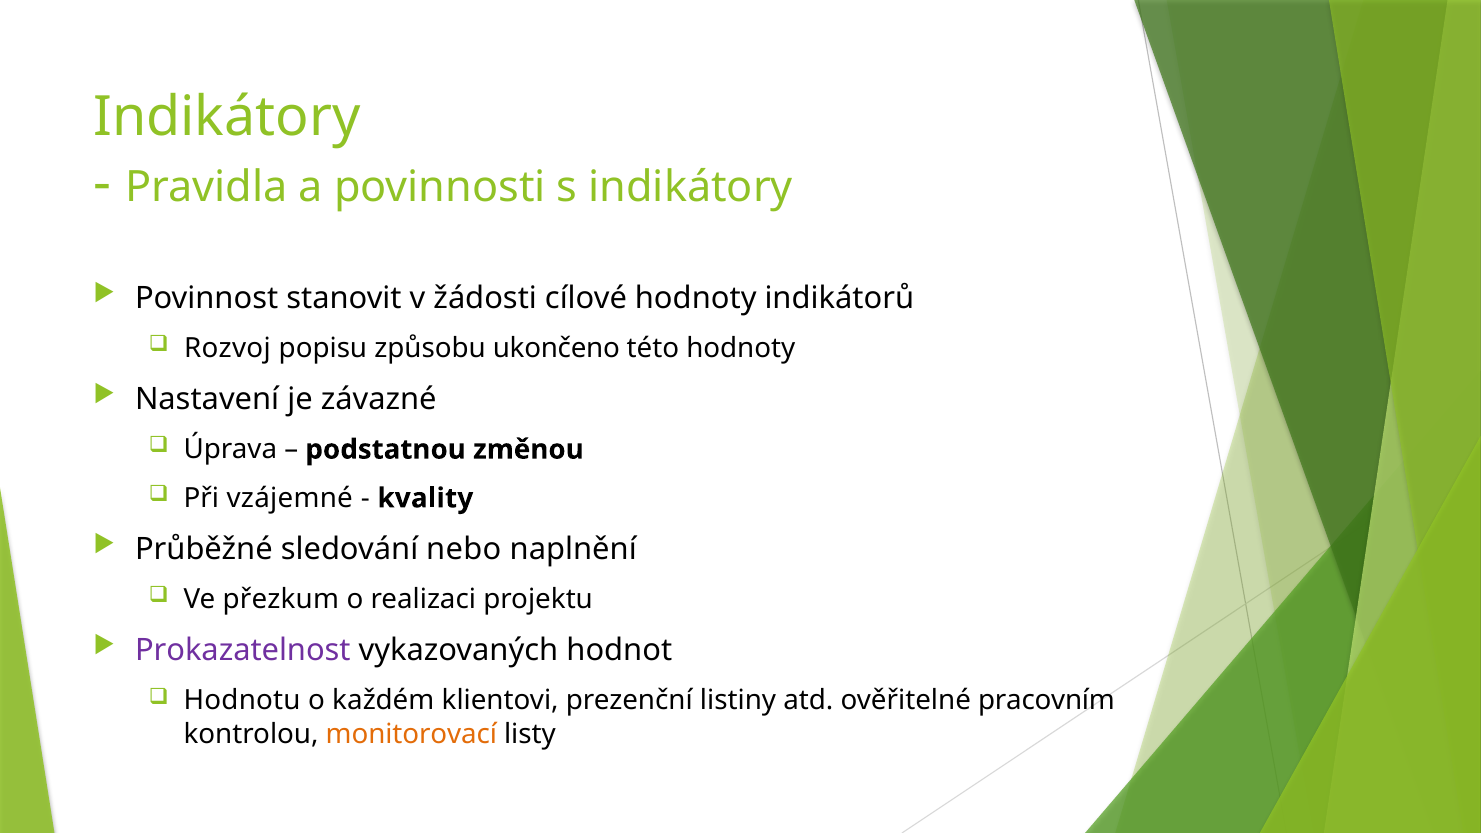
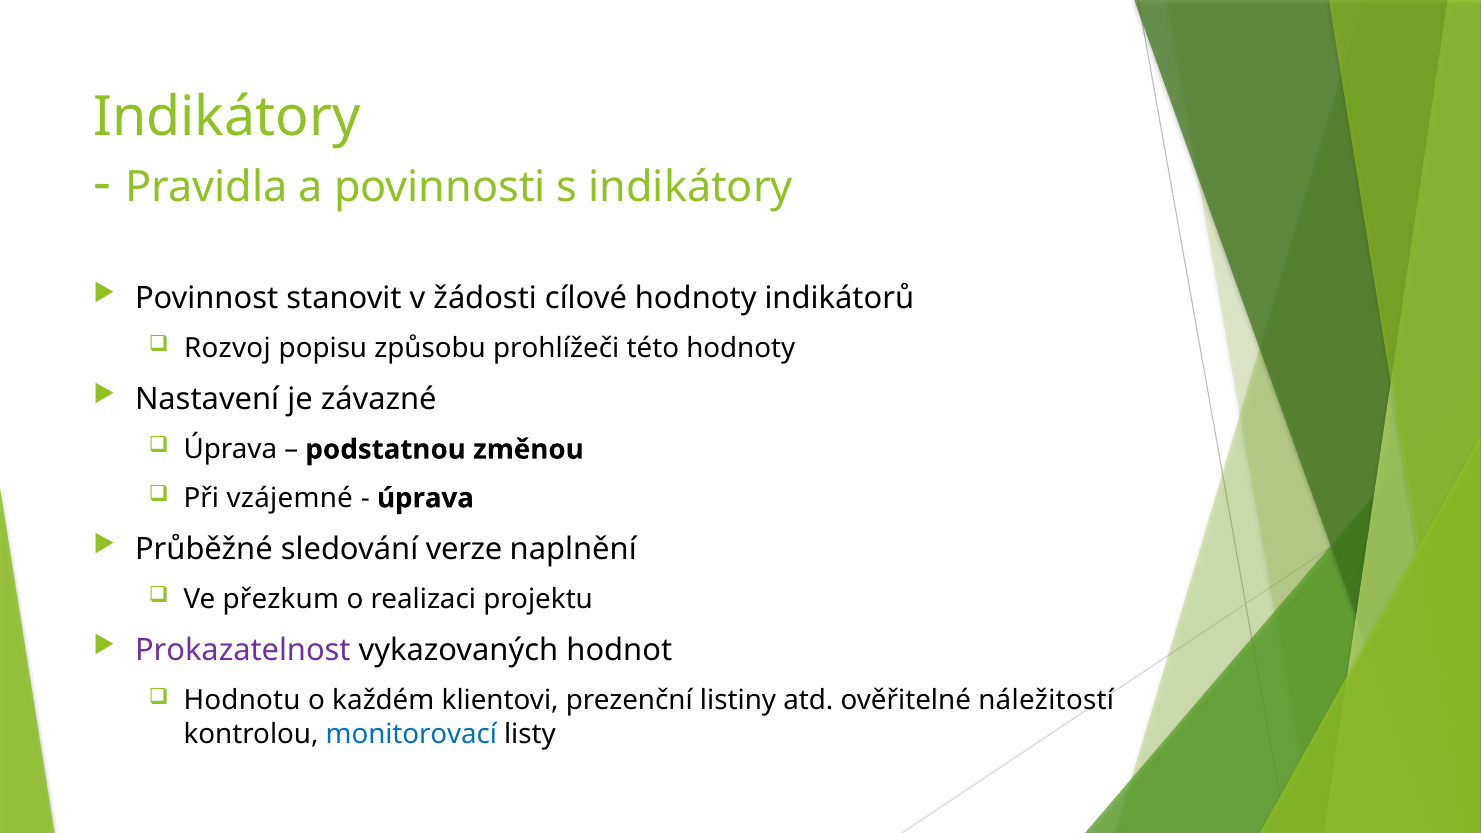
ukončeno: ukončeno -> prohlížeči
kvality at (425, 498): kvality -> úprava
nebo: nebo -> verze
pracovním: pracovním -> náležitostí
monitorovací colour: orange -> blue
